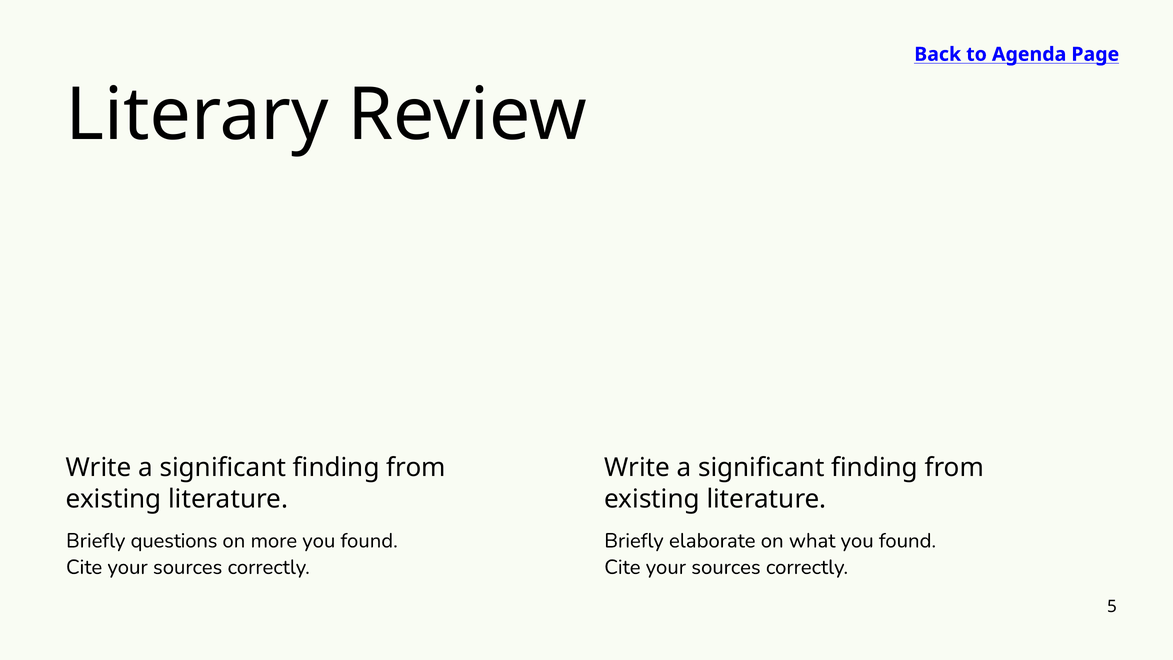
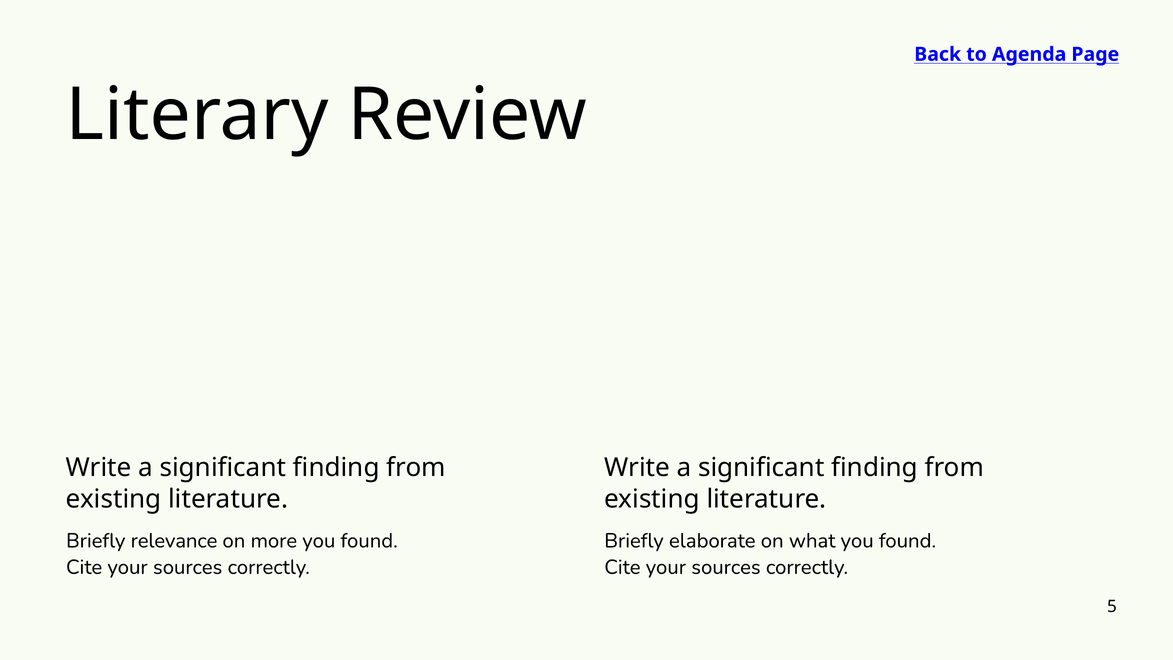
questions: questions -> relevance
